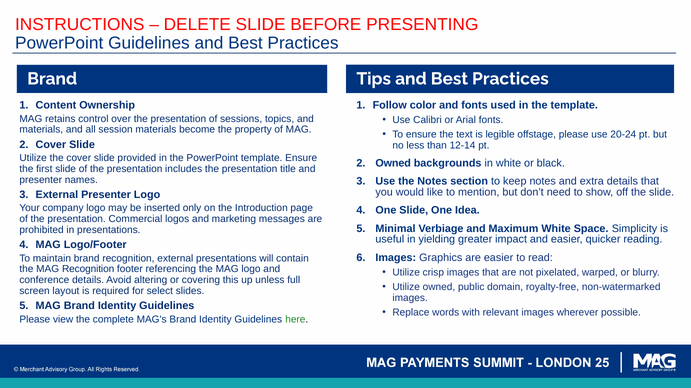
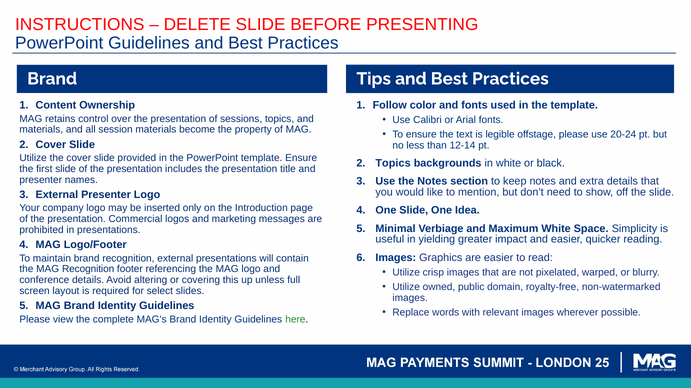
Owned at (393, 164): Owned -> Topics
